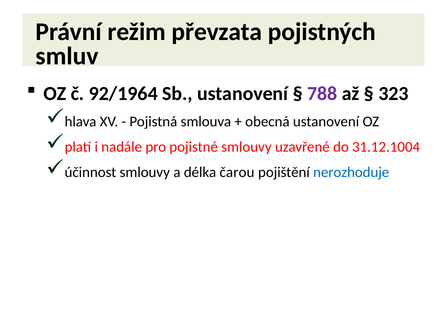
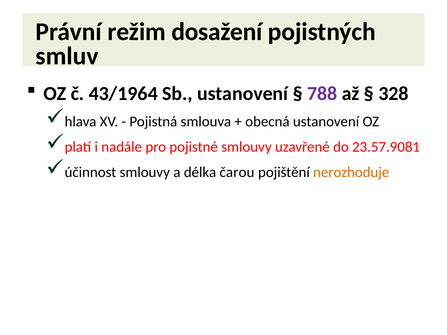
převzata: převzata -> dosažení
92/1964: 92/1964 -> 43/1964
323: 323 -> 328
31.12.1004: 31.12.1004 -> 23.57.9081
nerozhoduje colour: blue -> orange
